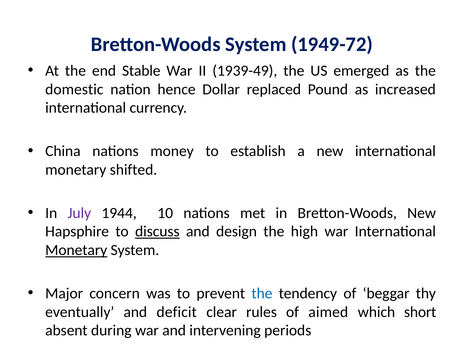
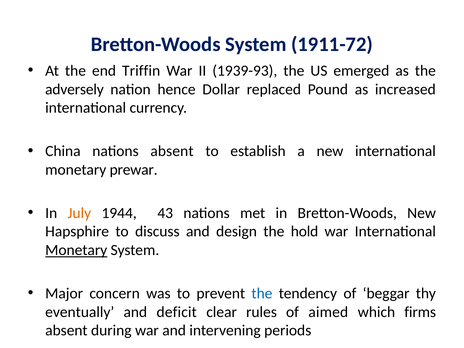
1949-72: 1949-72 -> 1911-72
Stable: Stable -> Triffin
1939-49: 1939-49 -> 1939-93
domestic: domestic -> adversely
nations money: money -> absent
shifted: shifted -> prewar
July colour: purple -> orange
10: 10 -> 43
discuss underline: present -> none
high: high -> hold
short: short -> firms
